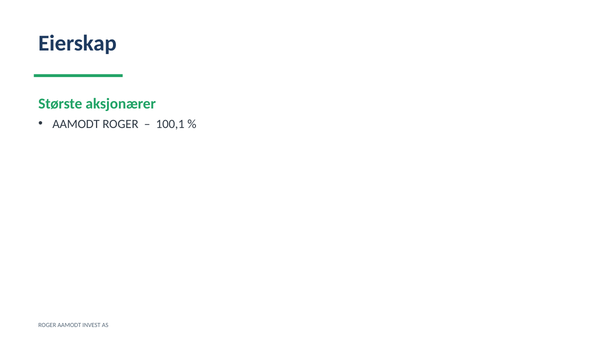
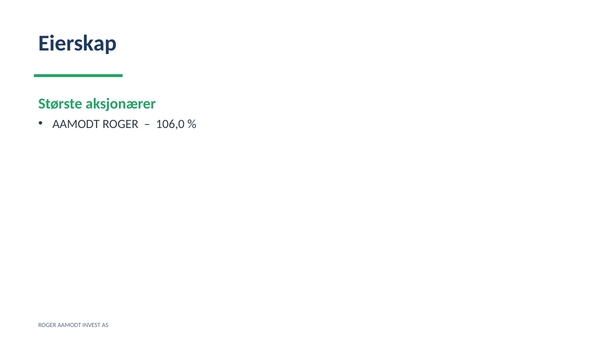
100,1: 100,1 -> 106,0
